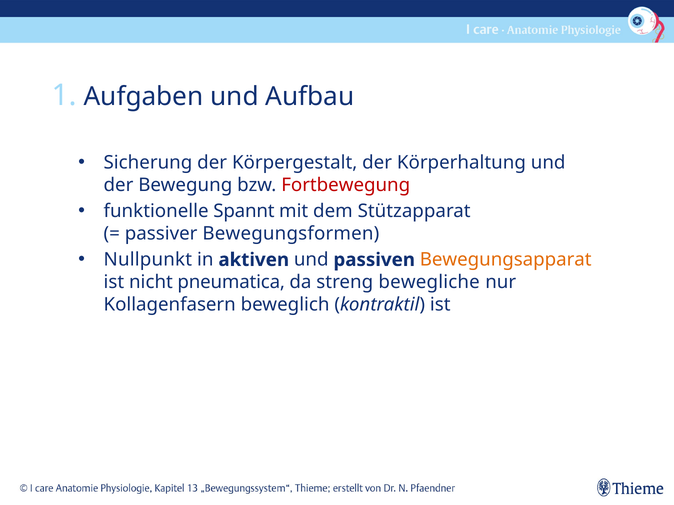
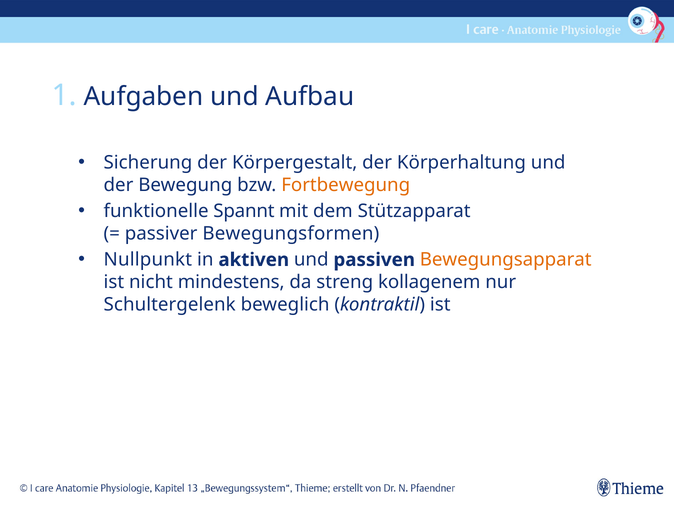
Fortbewegung colour: red -> orange
pneumatica: pneumatica -> mindestens
bewegliche: bewegliche -> kollagenem
Kollagenfasern: Kollagenfasern -> Schultergelenk
